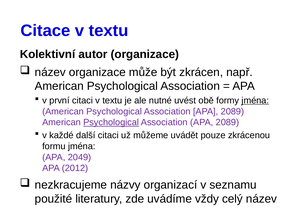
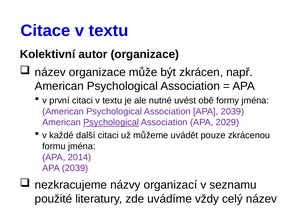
jména at (255, 101) underline: present -> none
2089 at (232, 112): 2089 -> 2039
2089 at (227, 122): 2089 -> 2029
2049: 2049 -> 2014
2012 at (75, 168): 2012 -> 2039
